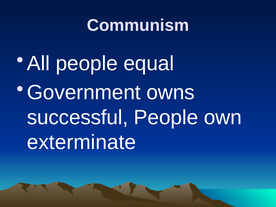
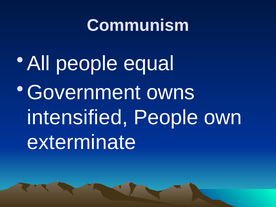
successful: successful -> intensified
